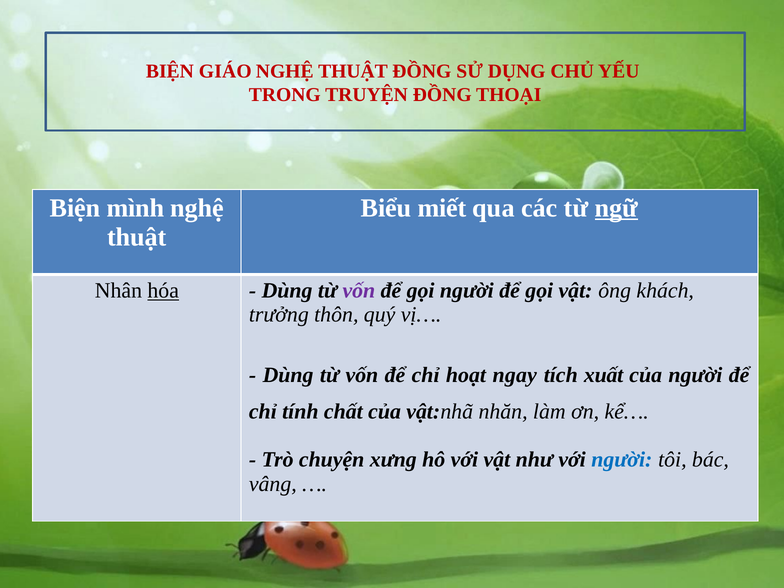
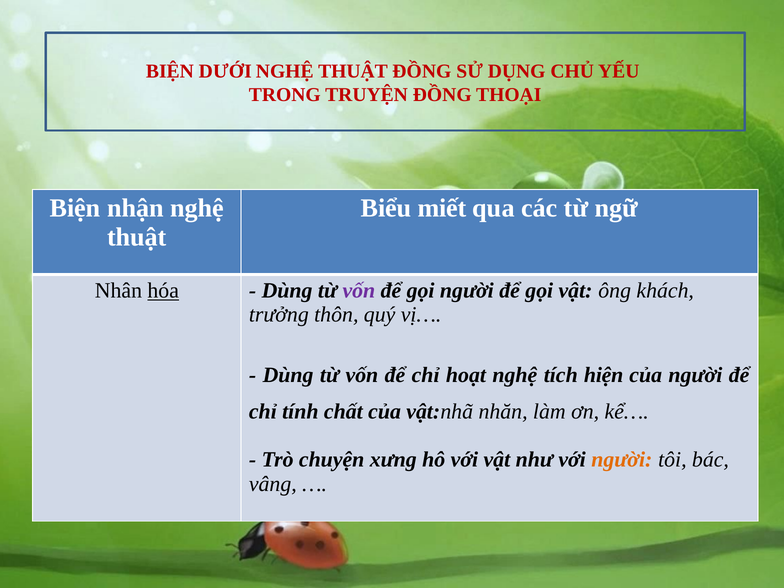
GIÁO: GIÁO -> DƯỚI
mình: mình -> nhận
ngữ underline: present -> none
hoạt ngay: ngay -> nghệ
xuất: xuất -> hiện
người at (622, 460) colour: blue -> orange
